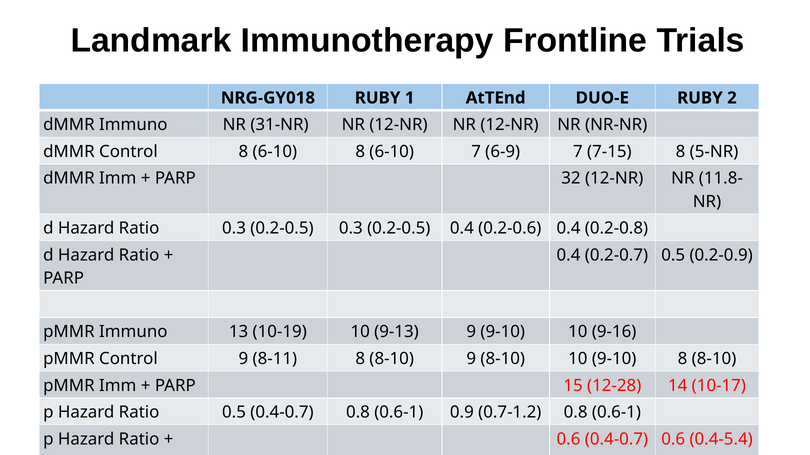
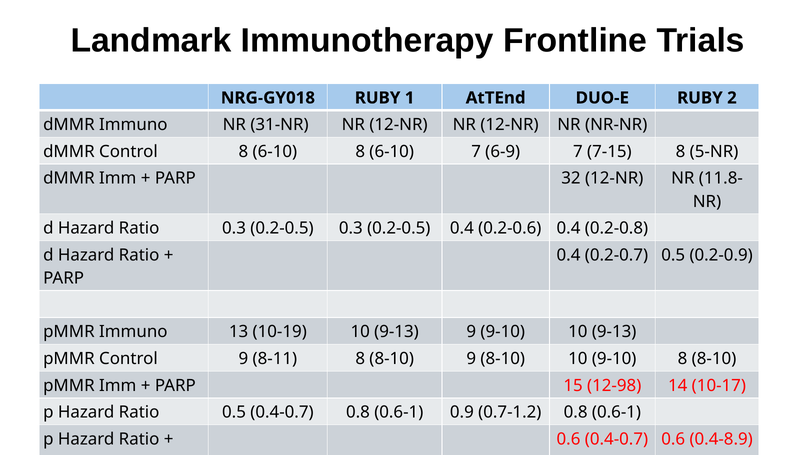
9-10 10 9-16: 9-16 -> 9-13
12-28: 12-28 -> 12-98
0.4-5.4: 0.4-5.4 -> 0.4-8.9
